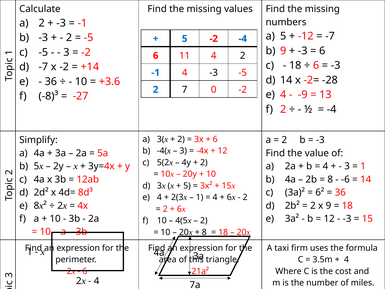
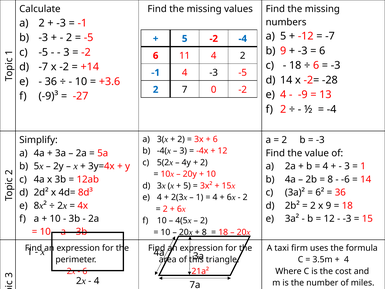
-8)³: -8)³ -> -9)³
